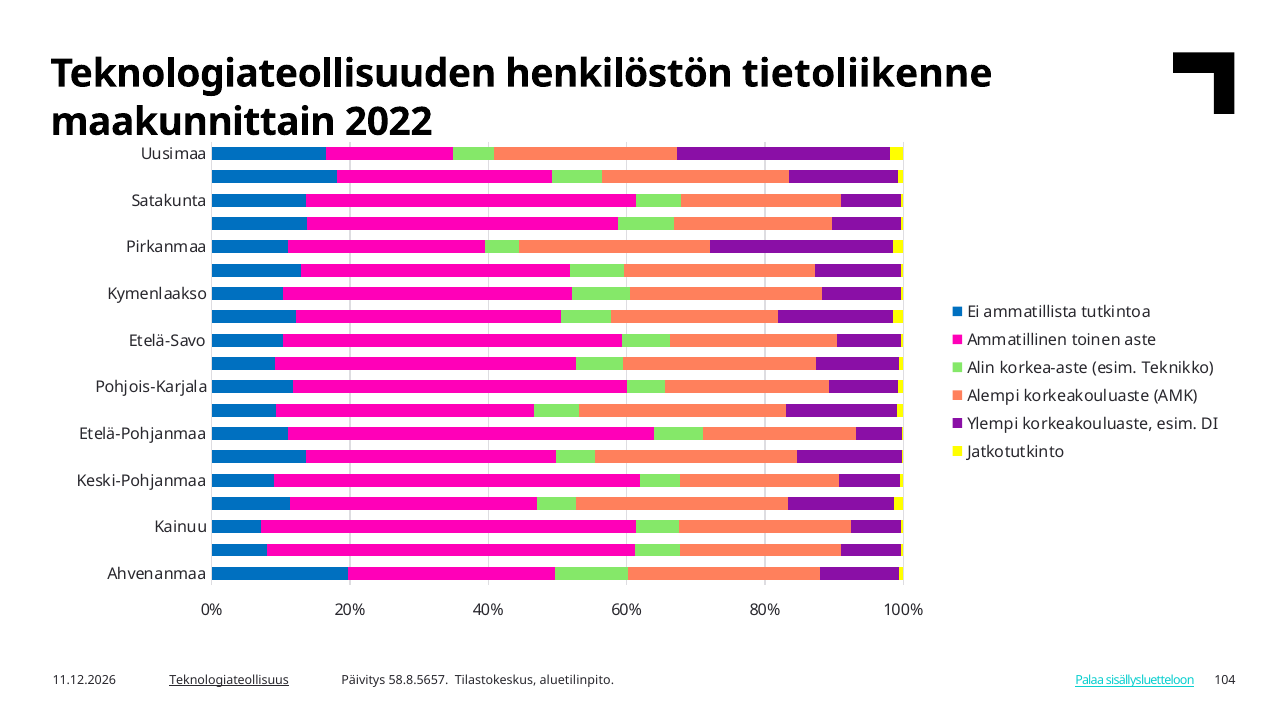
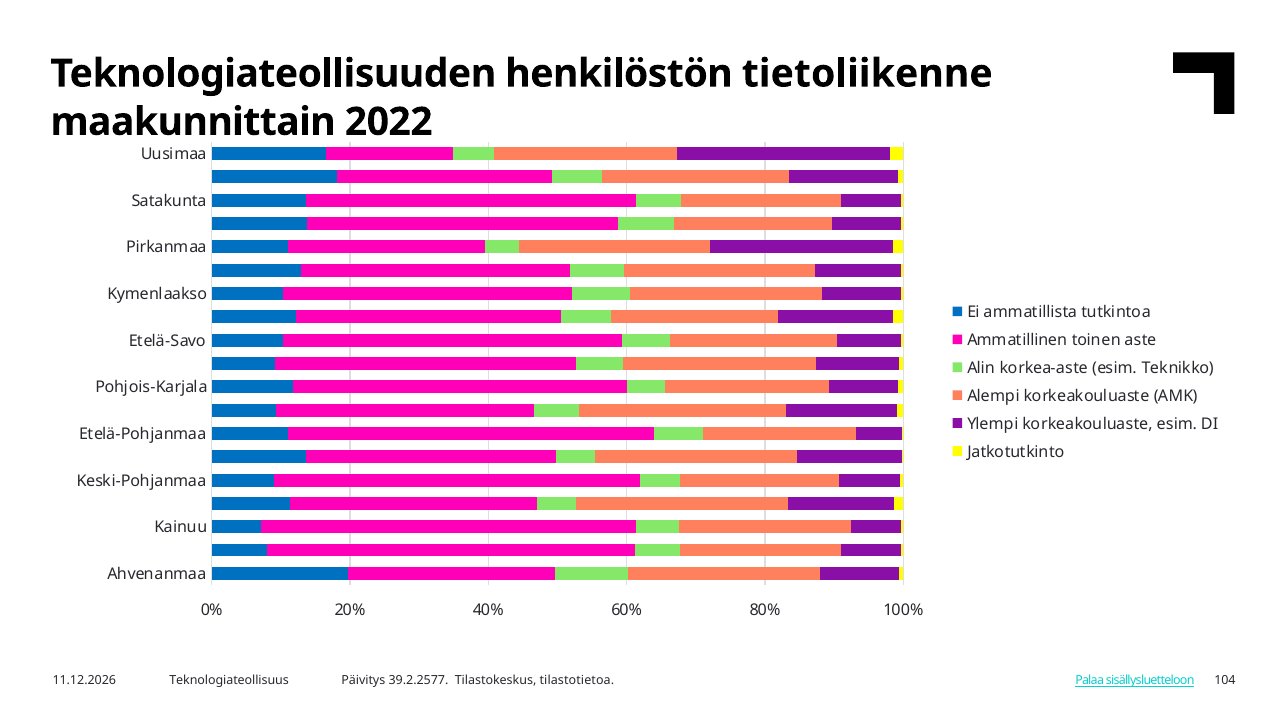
Teknologiateollisuus underline: present -> none
58.8.5657: 58.8.5657 -> 39.2.2577
aluetilinpito: aluetilinpito -> tilastotietoa
